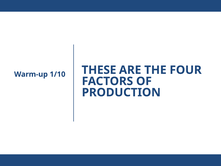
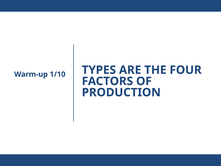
THESE: THESE -> TYPES
